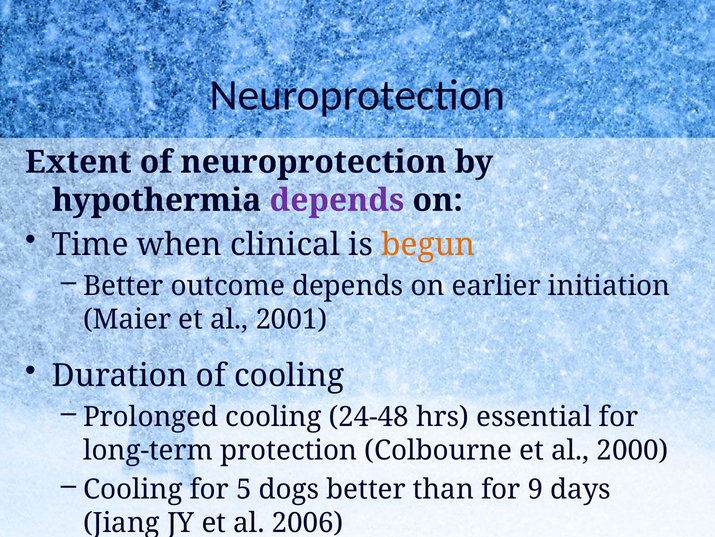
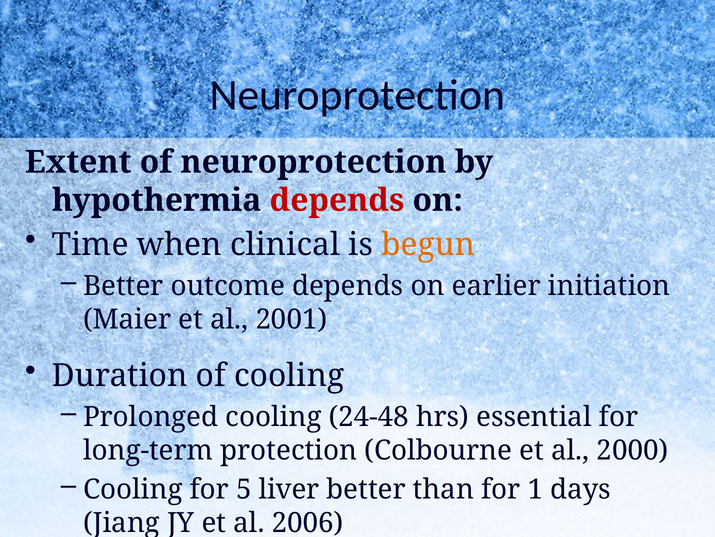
depends at (337, 200) colour: purple -> red
dogs: dogs -> liver
9: 9 -> 1
